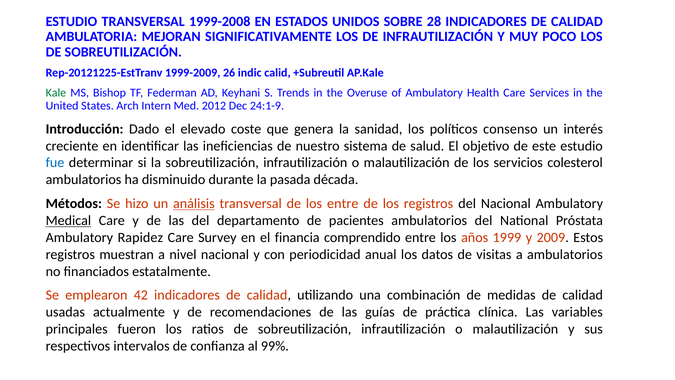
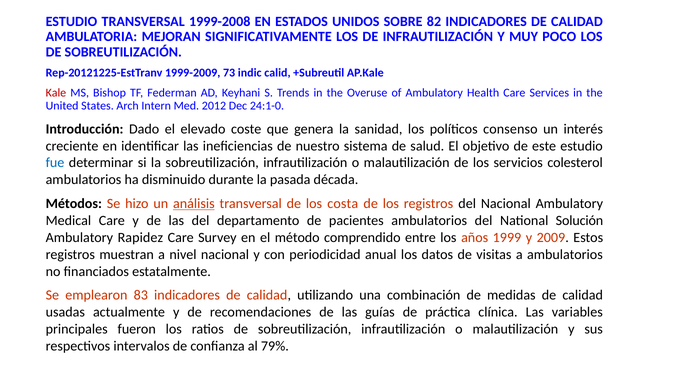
28: 28 -> 82
26: 26 -> 73
Kale colour: green -> red
24:1-9: 24:1-9 -> 24:1-0
los entre: entre -> costa
Medical underline: present -> none
Próstata: Próstata -> Solución
financia: financia -> método
42: 42 -> 83
99%: 99% -> 79%
